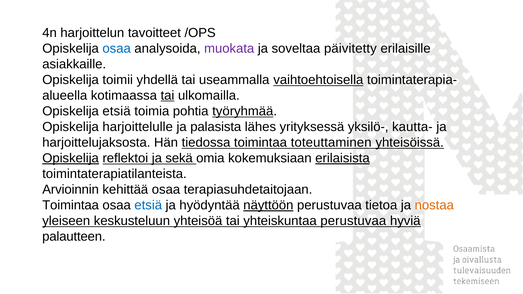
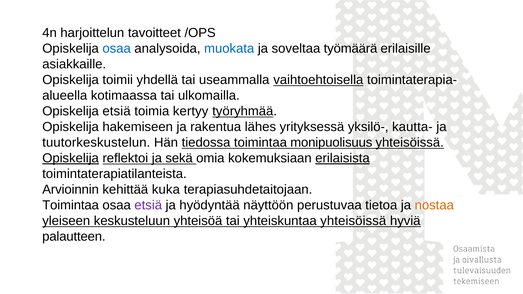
muokata colour: purple -> blue
päivitetty: päivitetty -> työmäärä
tai at (168, 96) underline: present -> none
pohtia: pohtia -> kertyy
harjoittelulle: harjoittelulle -> hakemiseen
palasista: palasista -> rakentua
harjoittelujaksosta: harjoittelujaksosta -> tuutorkeskustelun
toteuttaminen: toteuttaminen -> monipuolisuus
kehittää osaa: osaa -> kuka
etsiä at (148, 205) colour: blue -> purple
näyttöön underline: present -> none
yhteiskuntaa perustuvaa: perustuvaa -> yhteisöissä
